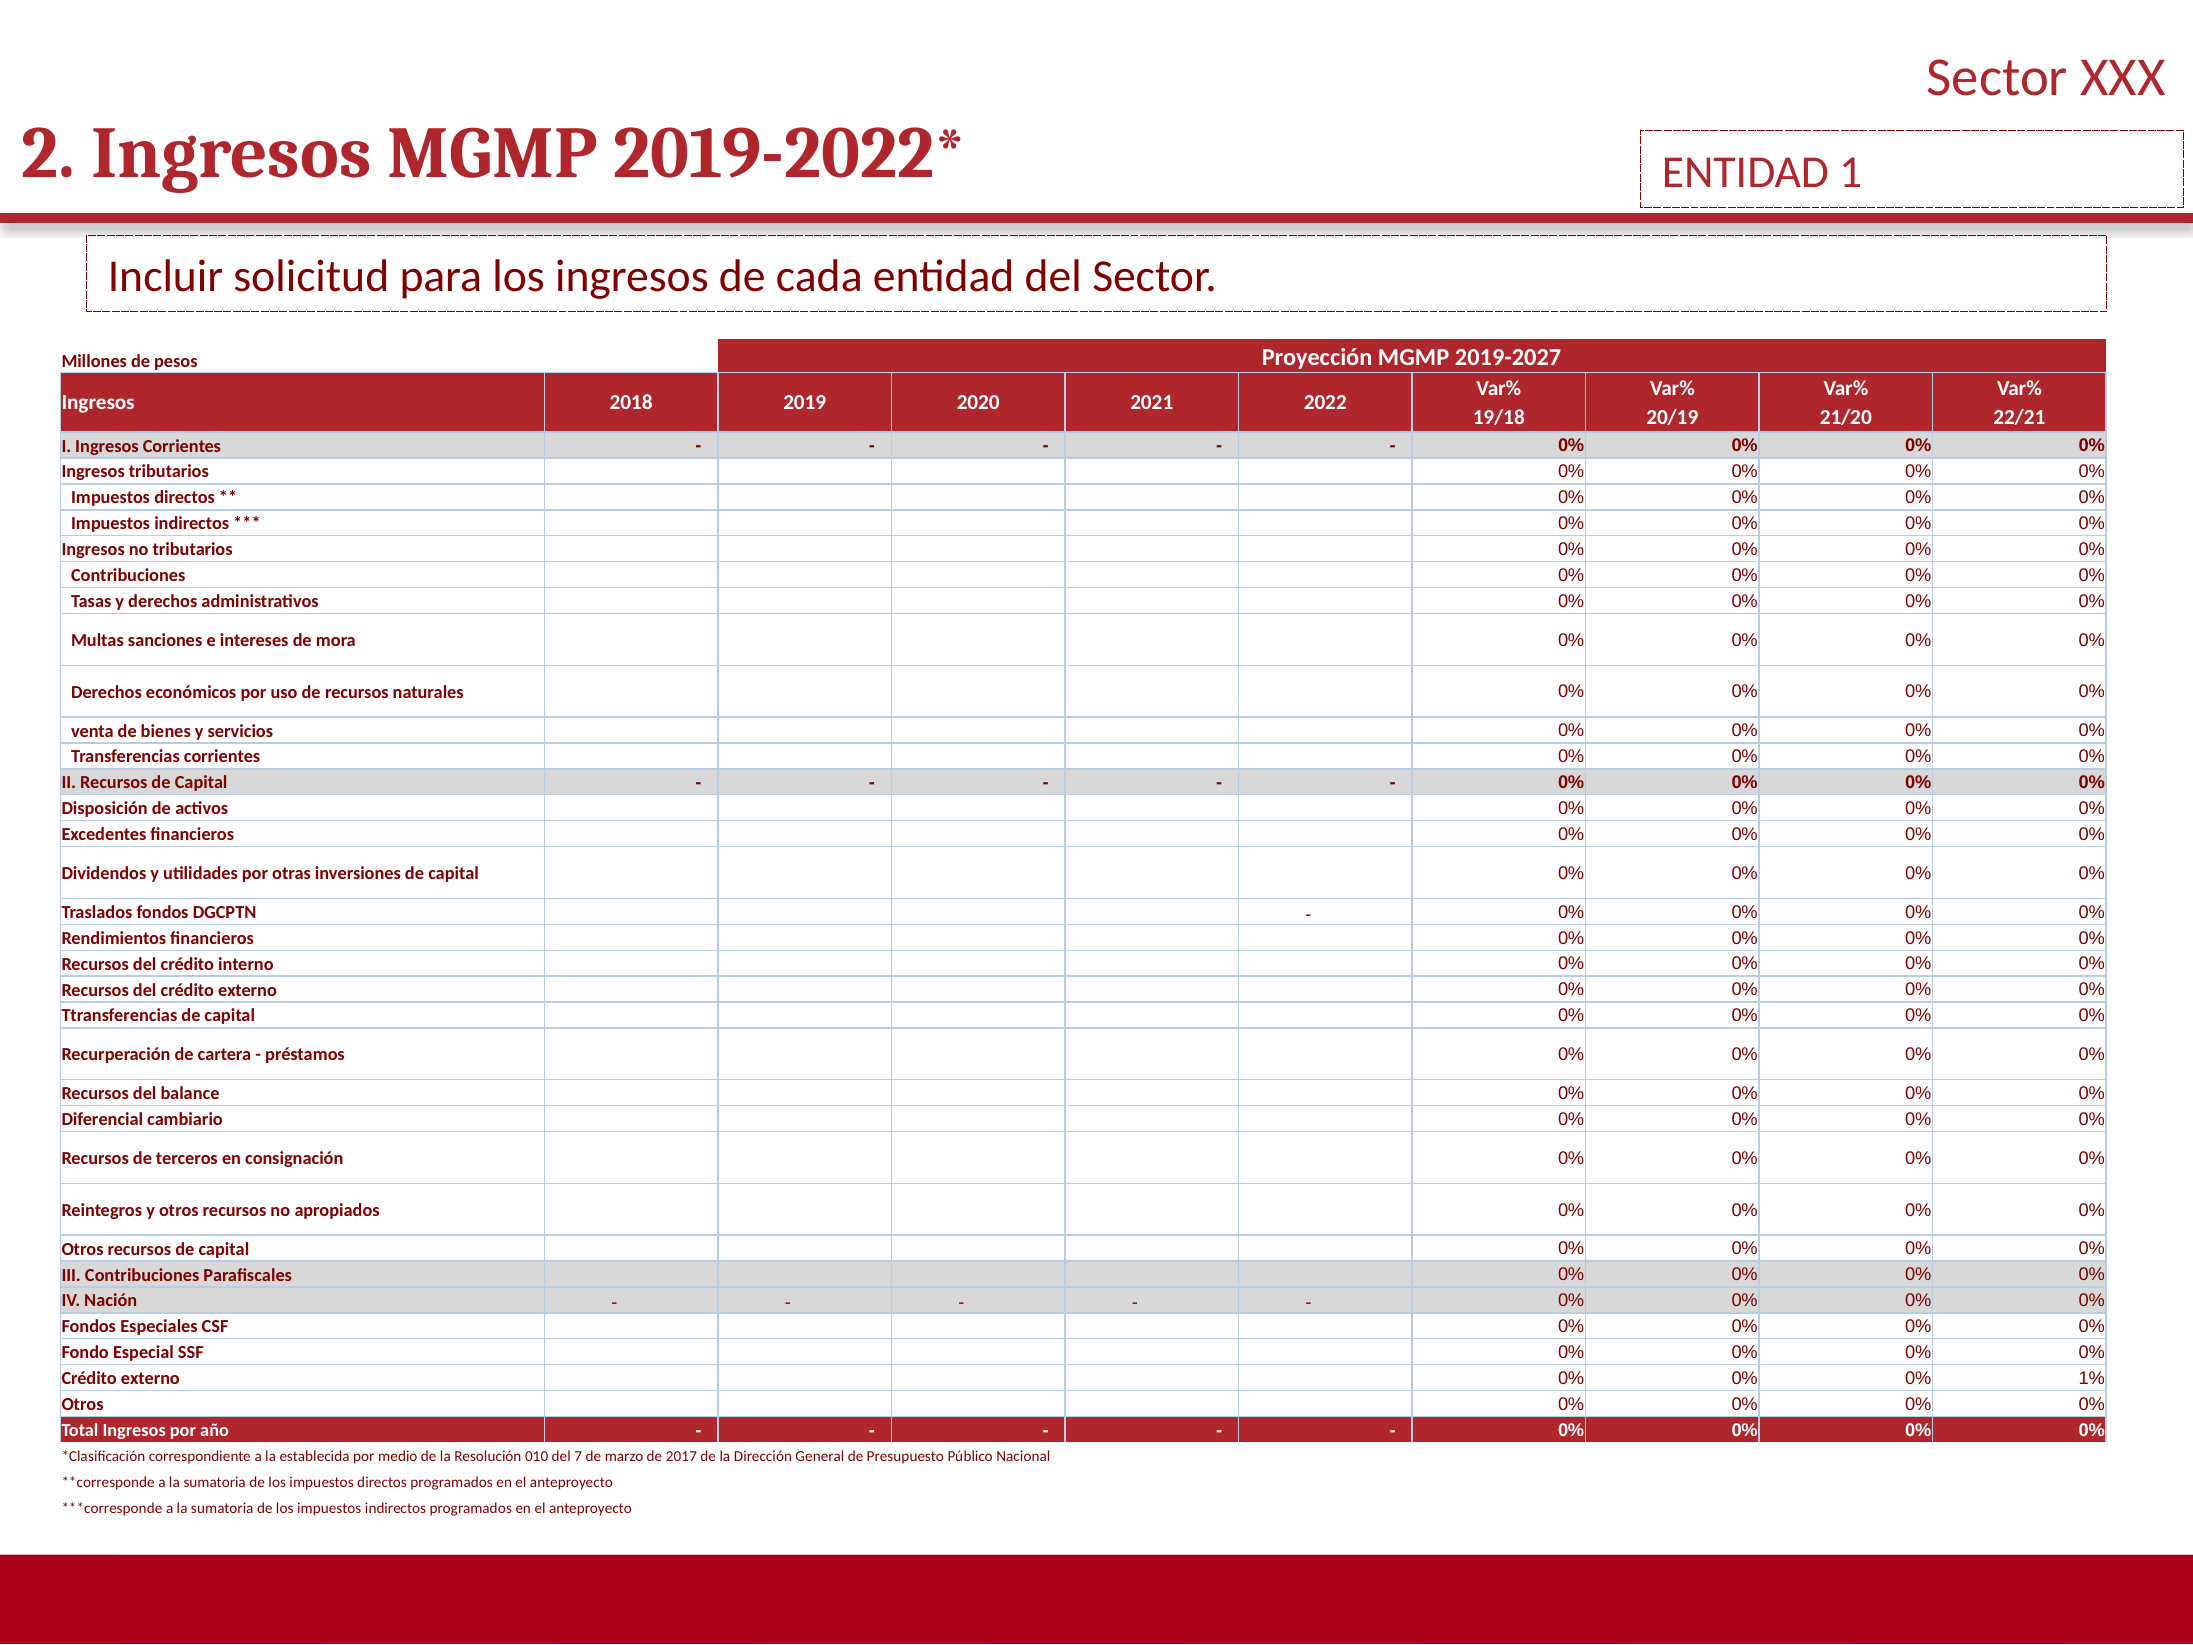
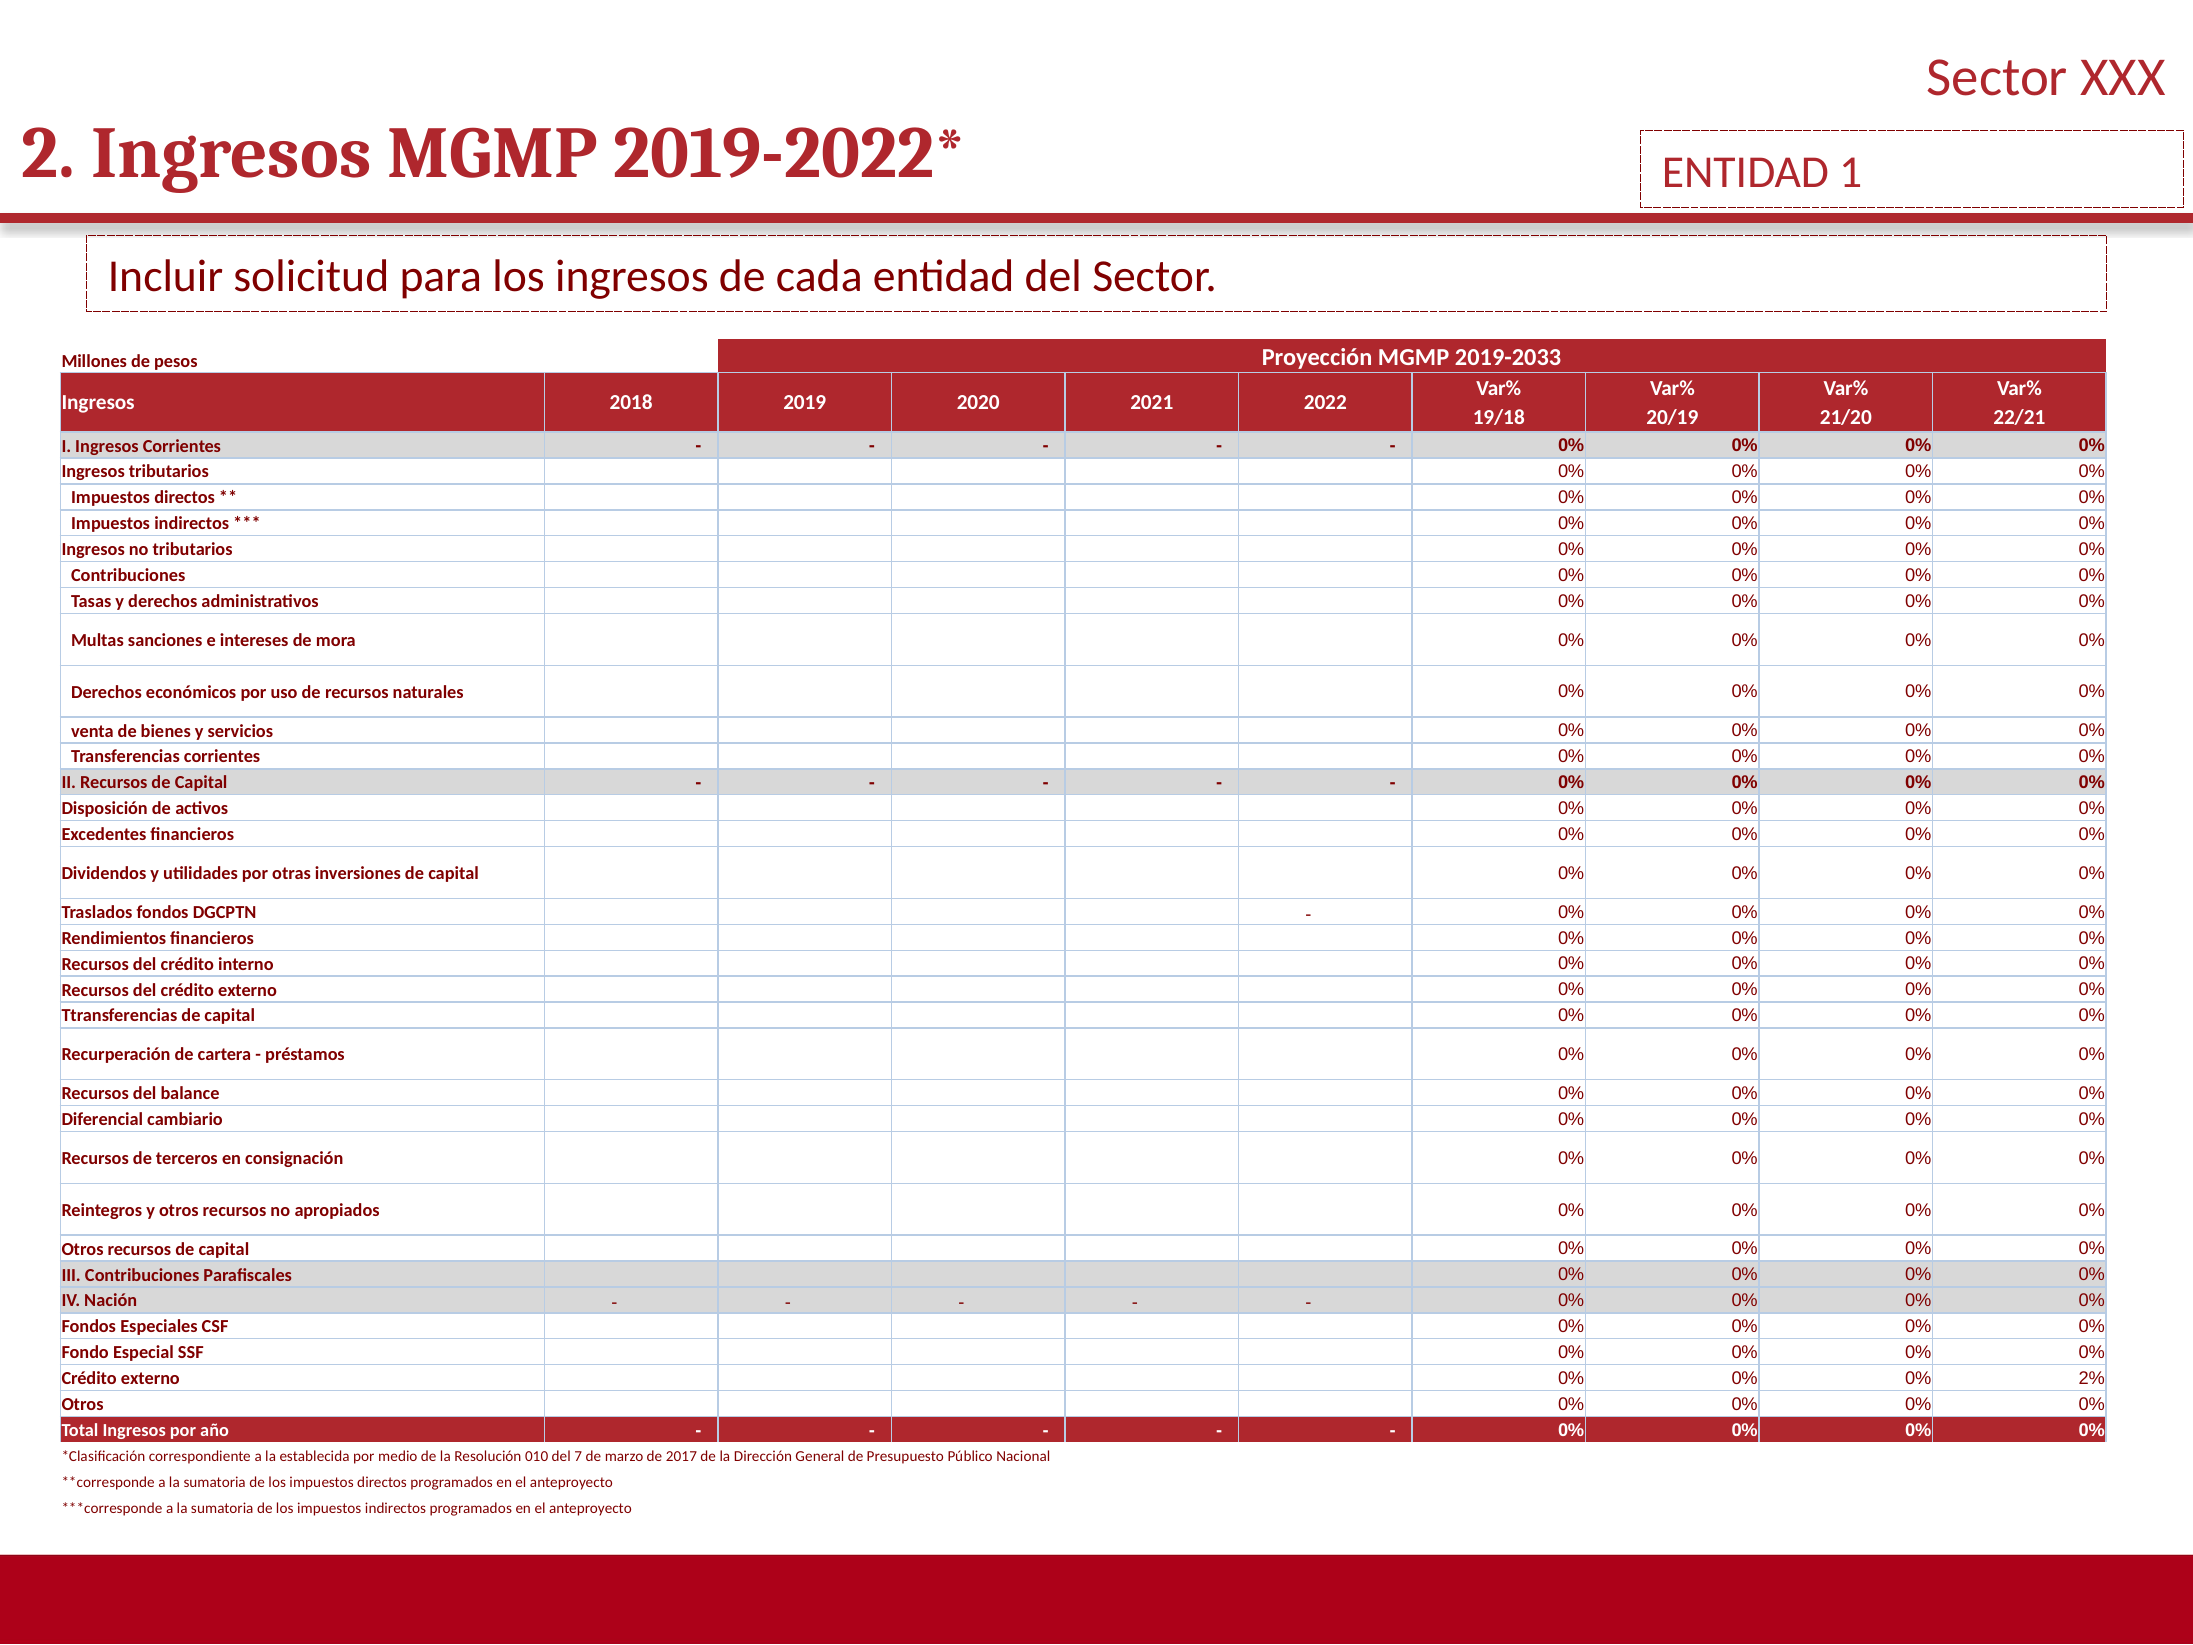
2019-2027: 2019-2027 -> 2019-2033
1%: 1% -> 2%
